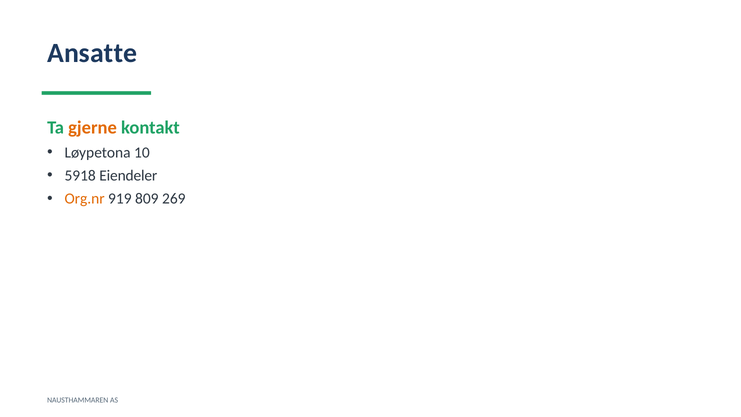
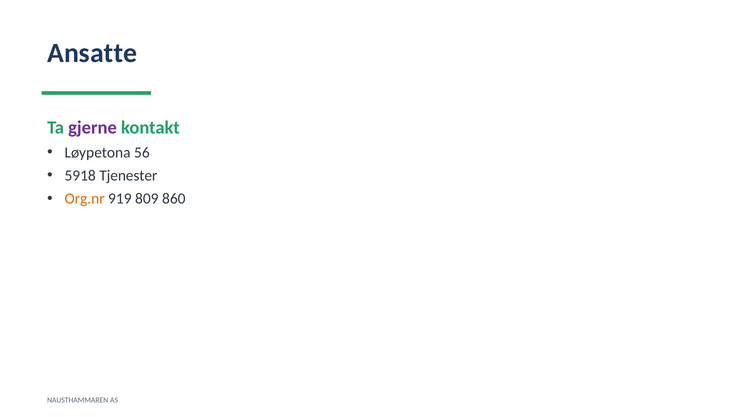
gjerne colour: orange -> purple
10: 10 -> 56
Eiendeler: Eiendeler -> Tjenester
269: 269 -> 860
